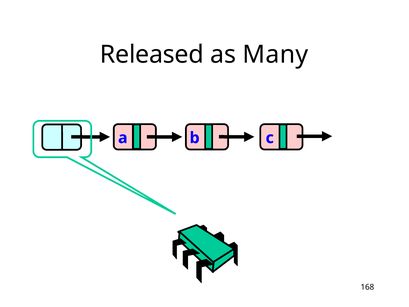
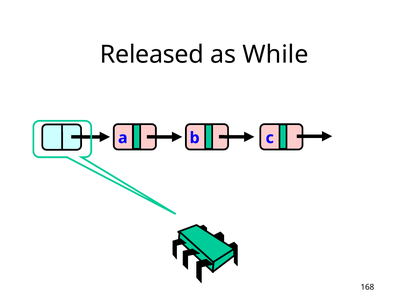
Many: Many -> While
